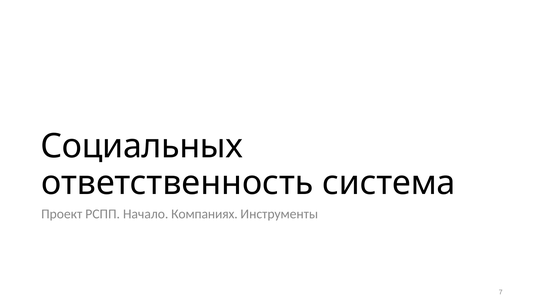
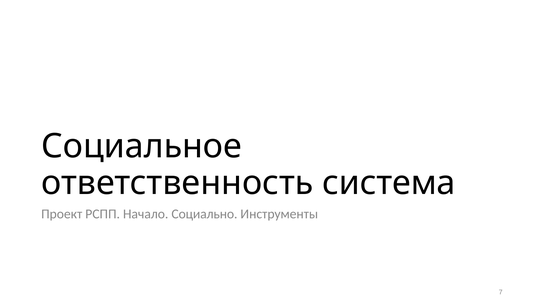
Социальных: Социальных -> Социальное
Компаниях: Компаниях -> Социально
